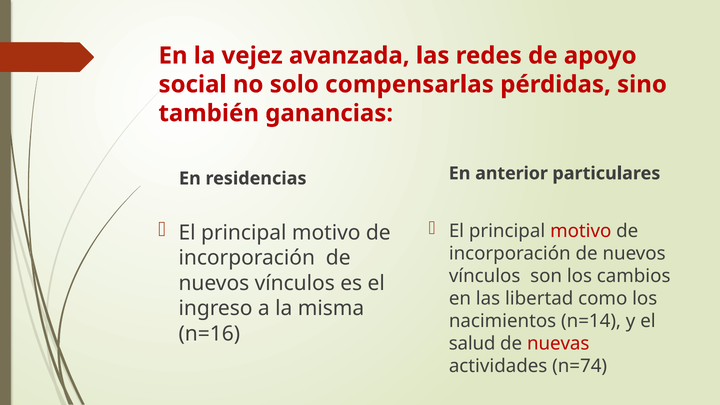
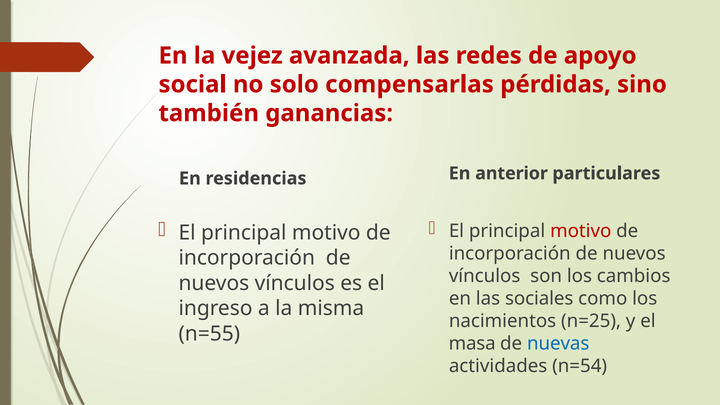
libertad: libertad -> sociales
n=14: n=14 -> n=25
n=16: n=16 -> n=55
salud: salud -> masa
nuevas colour: red -> blue
n=74: n=74 -> n=54
